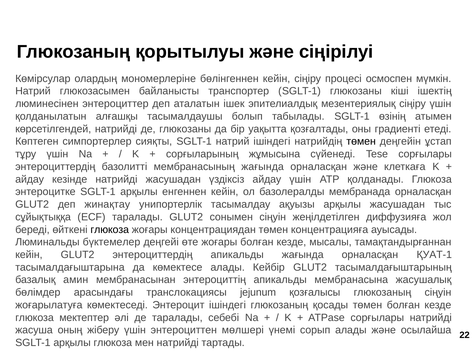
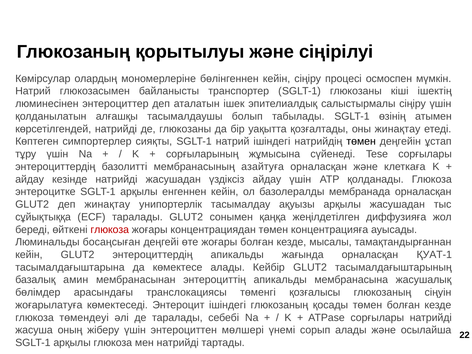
мезентериялық: мезентериялық -> салыстырмалы
оны градиенті: градиенті -> жинақтау
мембранасының жағында: жағында -> азайтуға
сонымен сіңуін: сіңуін -> қаңқа
глюкоза at (110, 230) colour: black -> red
бүктемелер: бүктемелер -> босаңсыған
jejunum: jejunum -> төменгі
мектептер: мектептер -> төмендеуі
